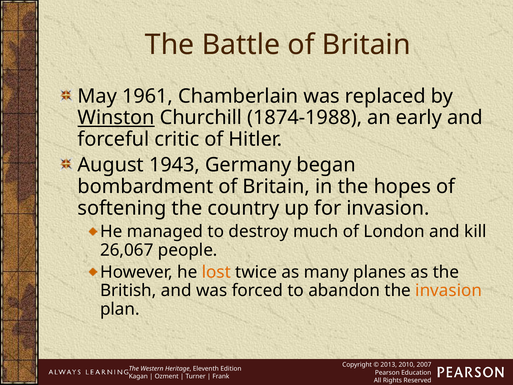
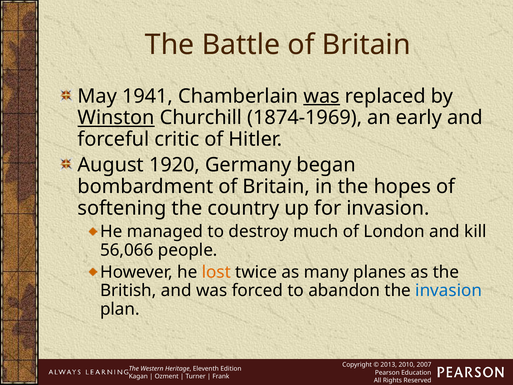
1961: 1961 -> 1941
was at (322, 96) underline: none -> present
1874-1988: 1874-1988 -> 1874-1969
1943: 1943 -> 1920
26,067: 26,067 -> 56,066
invasion at (449, 290) colour: orange -> blue
